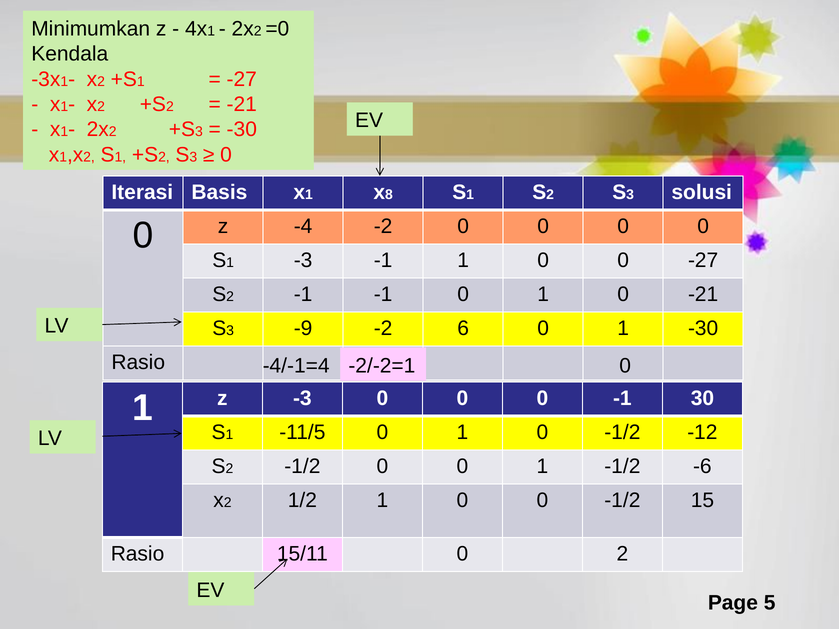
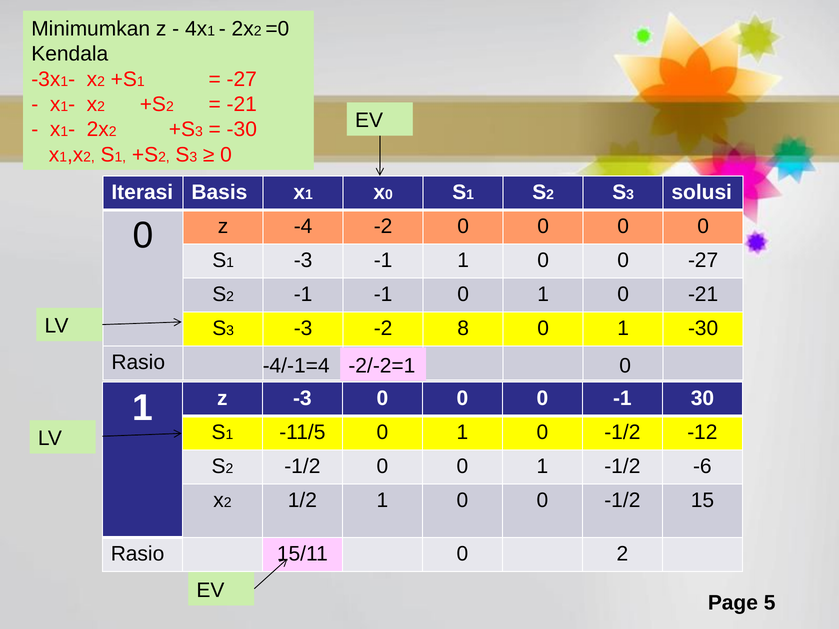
8 at (389, 195): 8 -> 0
-9 at (303, 328): -9 -> -3
6: 6 -> 8
